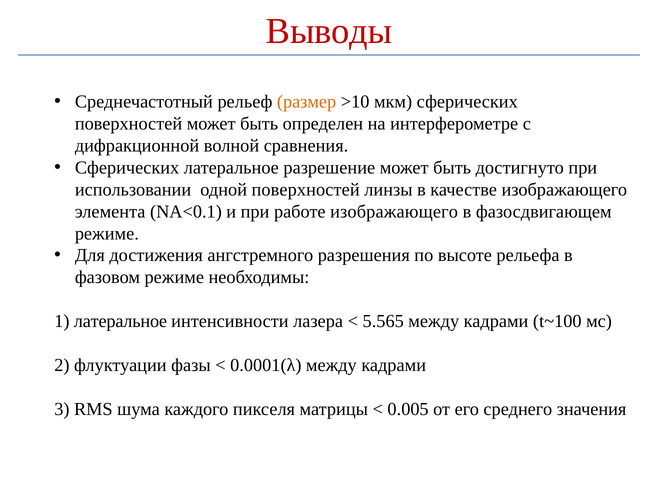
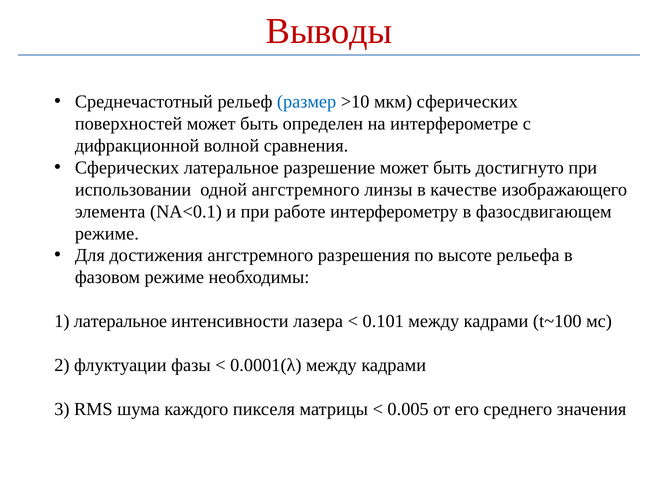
размер colour: orange -> blue
одной поверхностей: поверхностей -> ангстремного
работе изображающего: изображающего -> интерферометру
5.565: 5.565 -> 0.101
